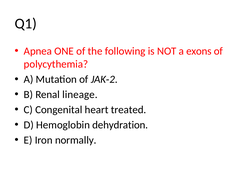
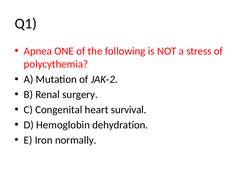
exons: exons -> stress
lineage: lineage -> surgery
treated: treated -> survival
